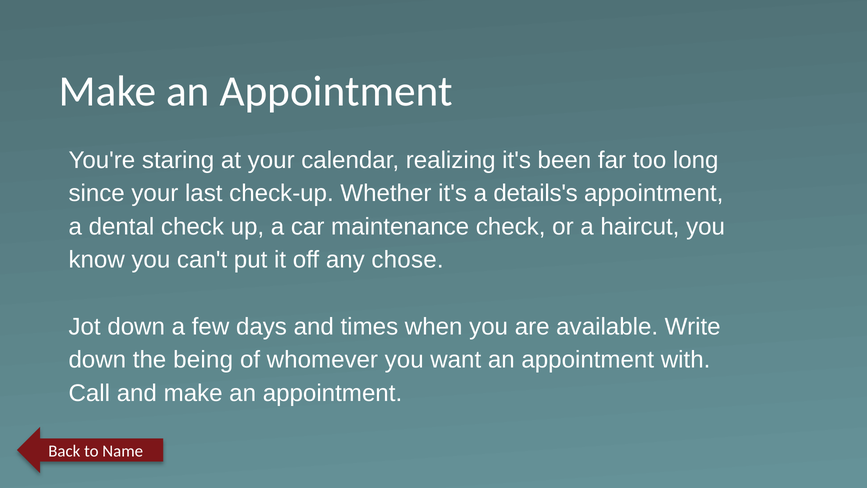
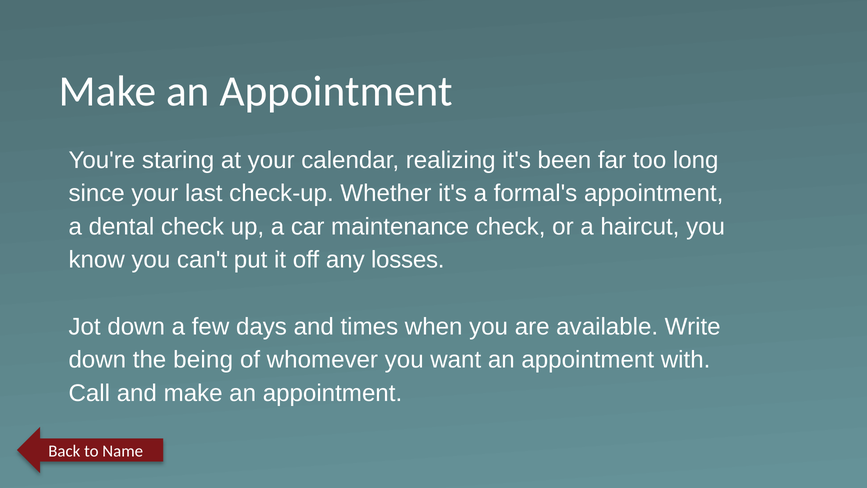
details's: details's -> formal's
chose: chose -> losses
